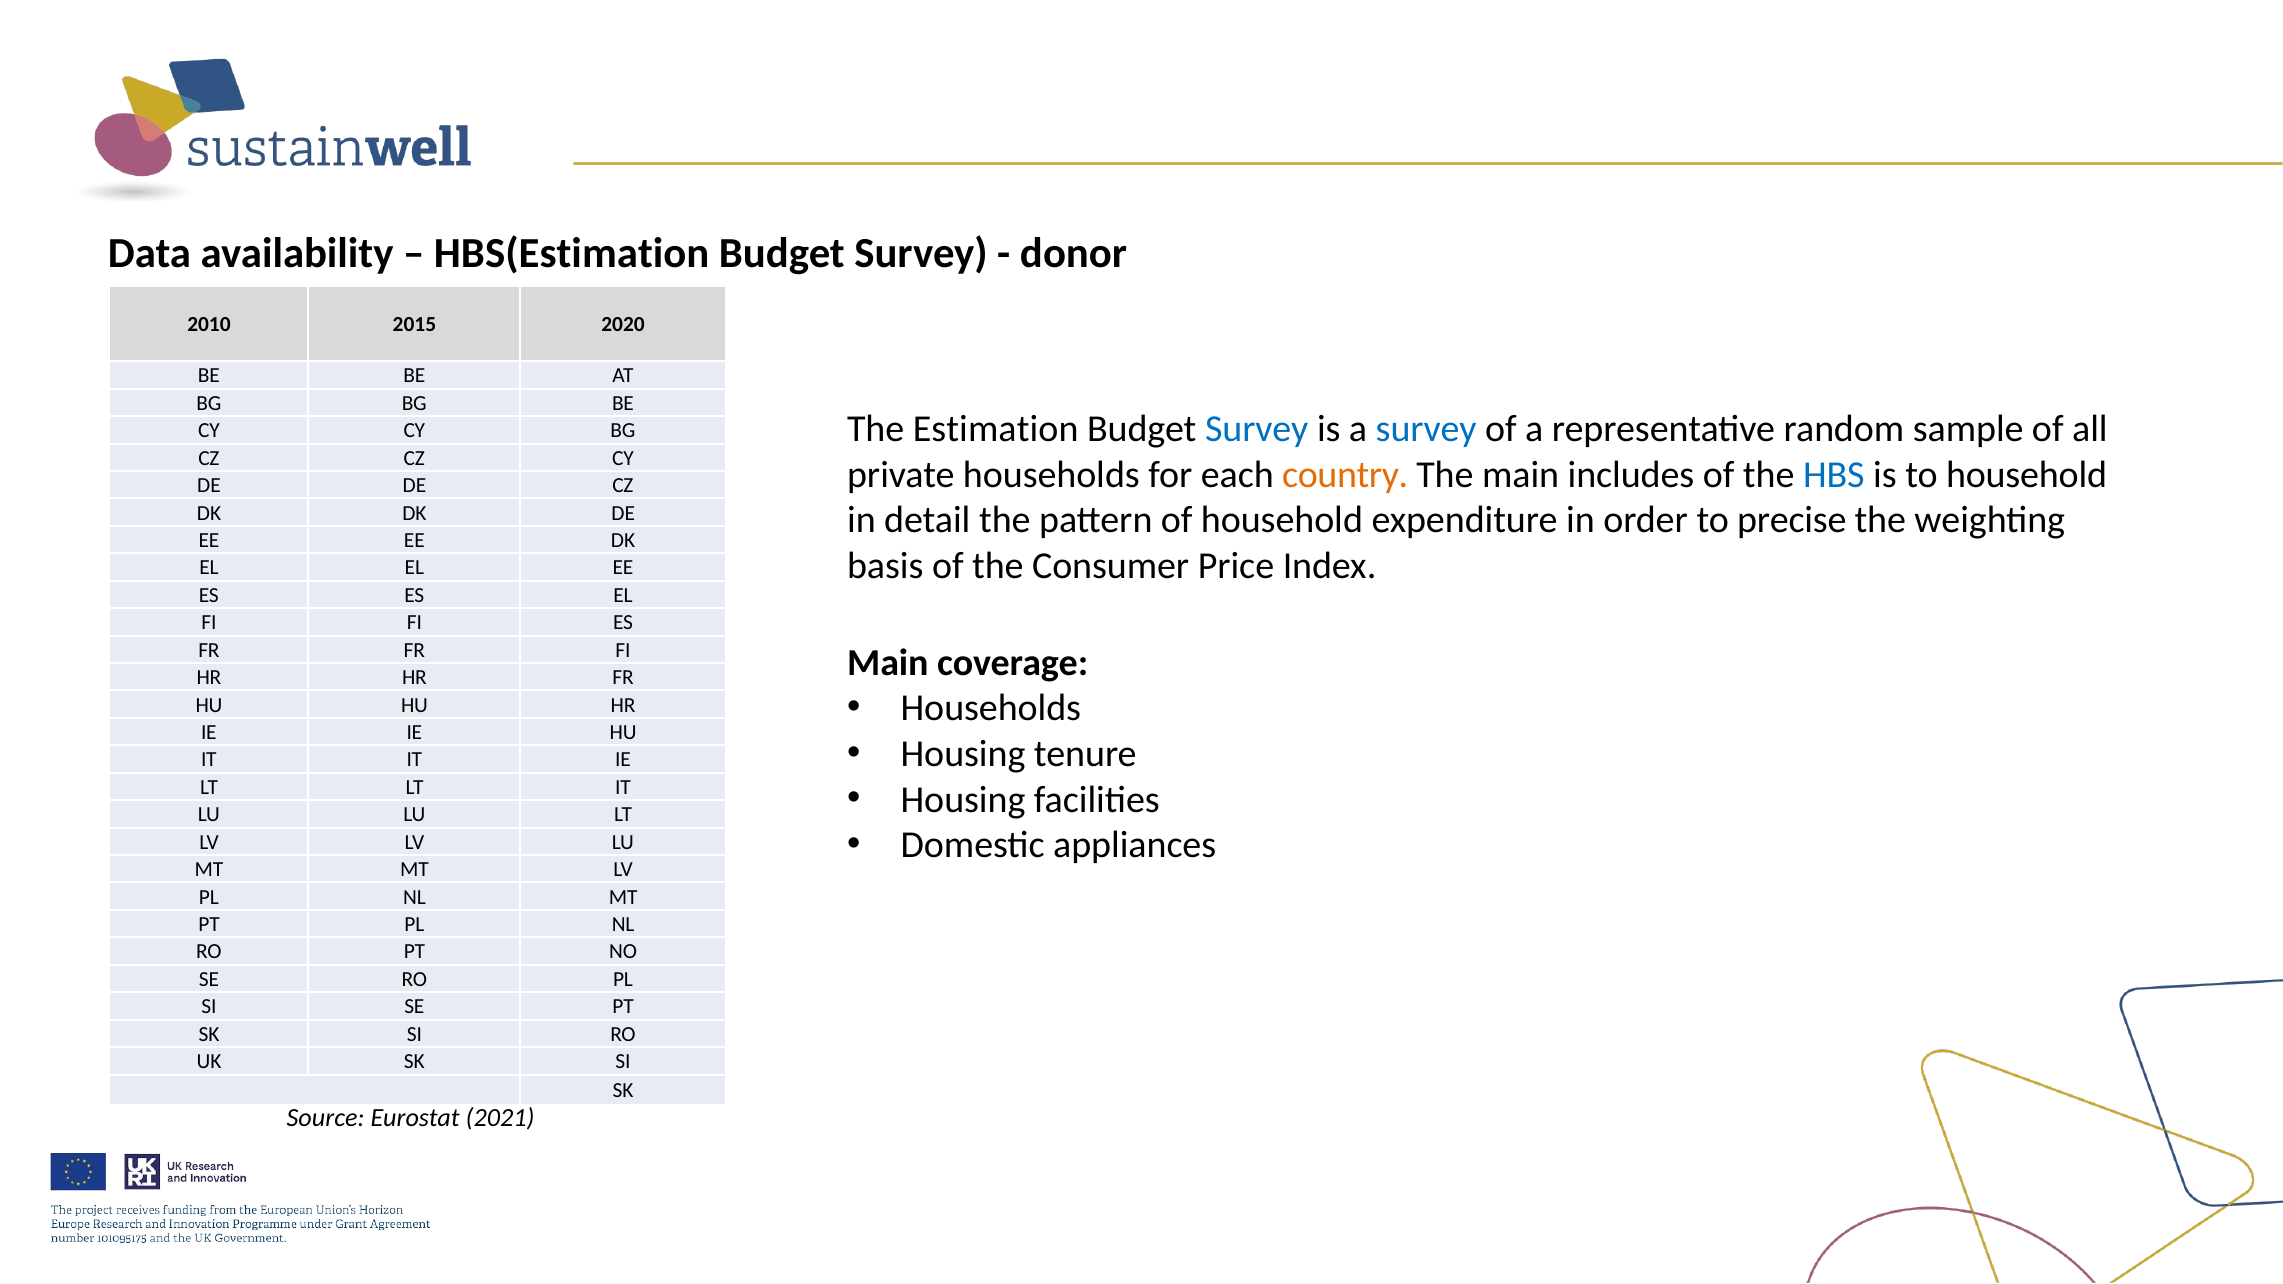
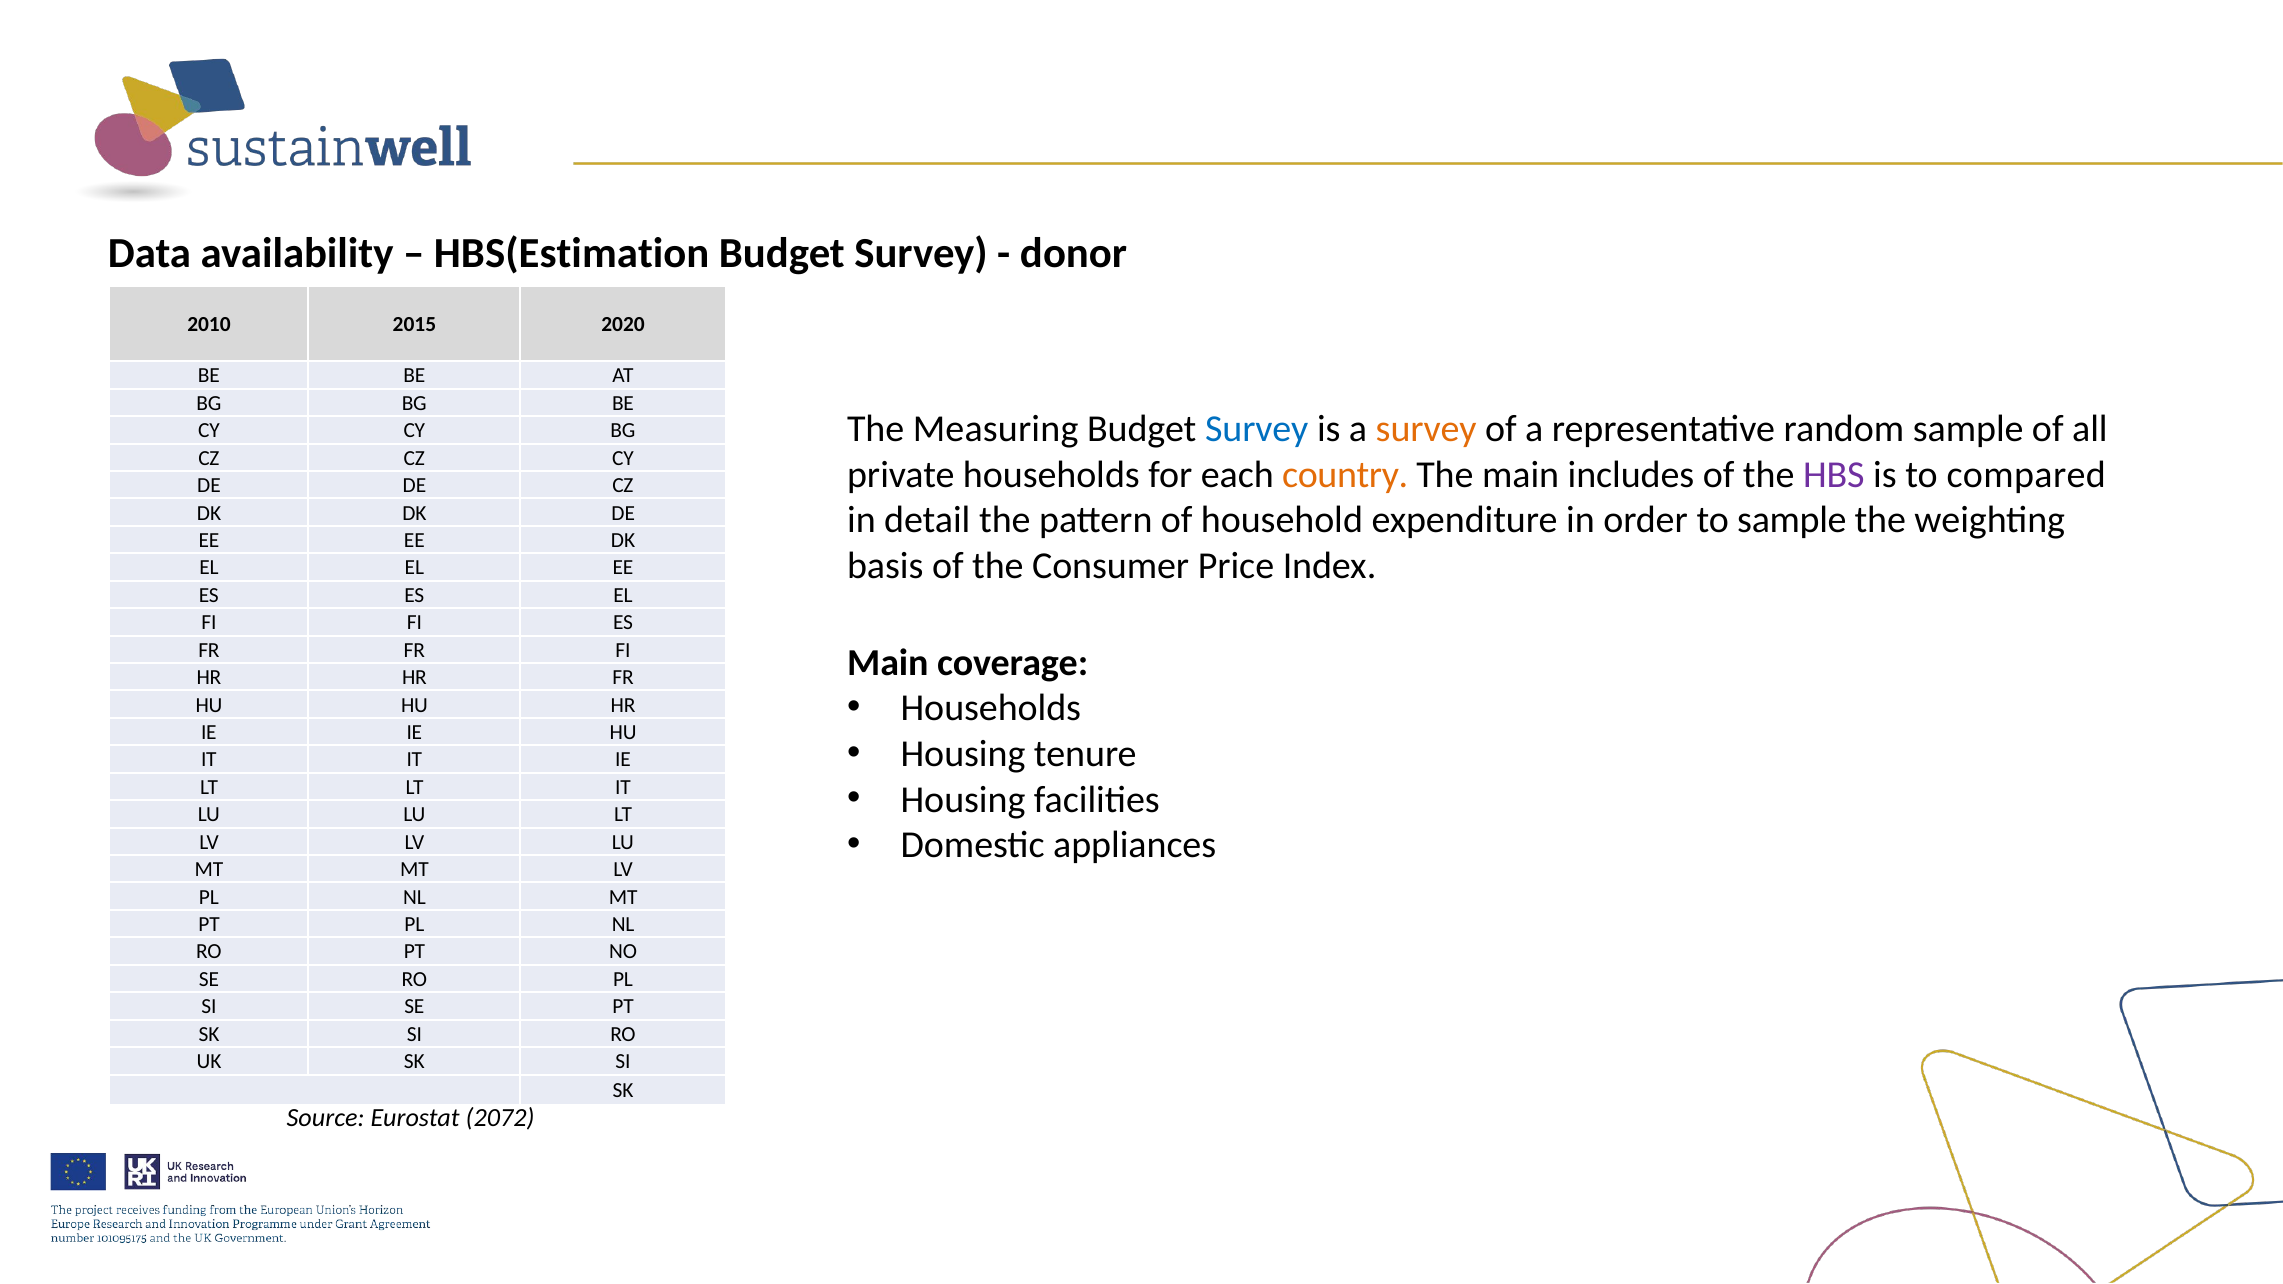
Estimation: Estimation -> Measuring
survey at (1426, 429) colour: blue -> orange
HBS colour: blue -> purple
to household: household -> compared
to precise: precise -> sample
2021: 2021 -> 2072
